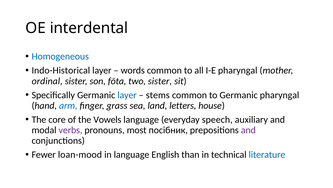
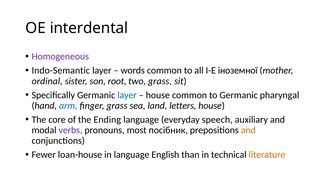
Homogeneous colour: blue -> purple
Indo-Historical: Indo-Historical -> Indo-Semantic
I-E pharyngal: pharyngal -> іноземної
fōta: fōta -> root
two sister: sister -> grass
stems at (158, 95): stems -> house
Vowels: Vowels -> Ending
and at (248, 130) colour: purple -> orange
loan-mood: loan-mood -> loan-house
literature colour: blue -> orange
